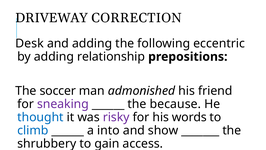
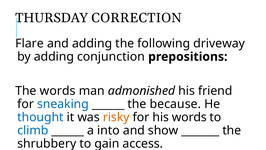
DRIVEWAY: DRIVEWAY -> THURSDAY
Desk: Desk -> Flare
eccentric: eccentric -> driveway
relationship: relationship -> conjunction
The soccer: soccer -> words
sneaking colour: purple -> blue
risky colour: purple -> orange
